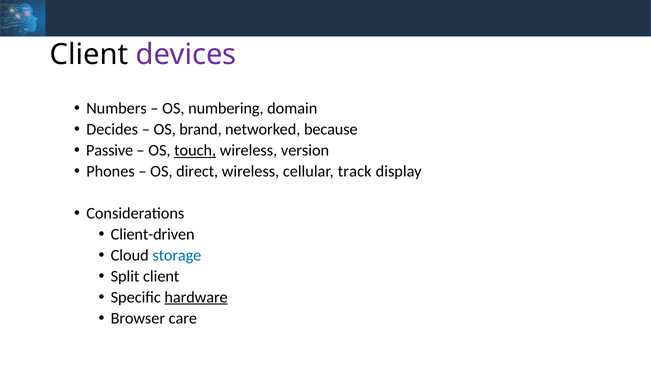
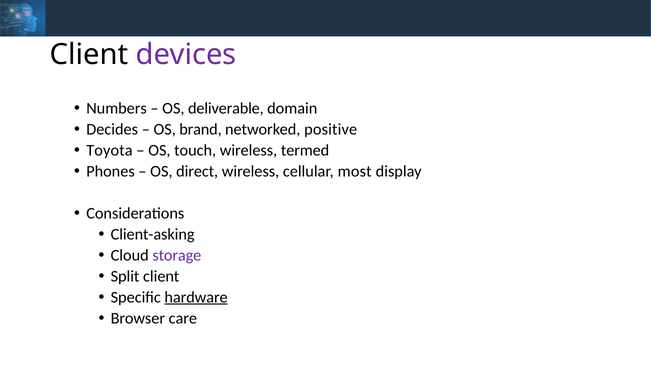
numbering: numbering -> deliverable
because: because -> positive
Passive: Passive -> Toyota
touch underline: present -> none
version: version -> termed
track: track -> most
Client-driven: Client-driven -> Client-asking
storage colour: blue -> purple
